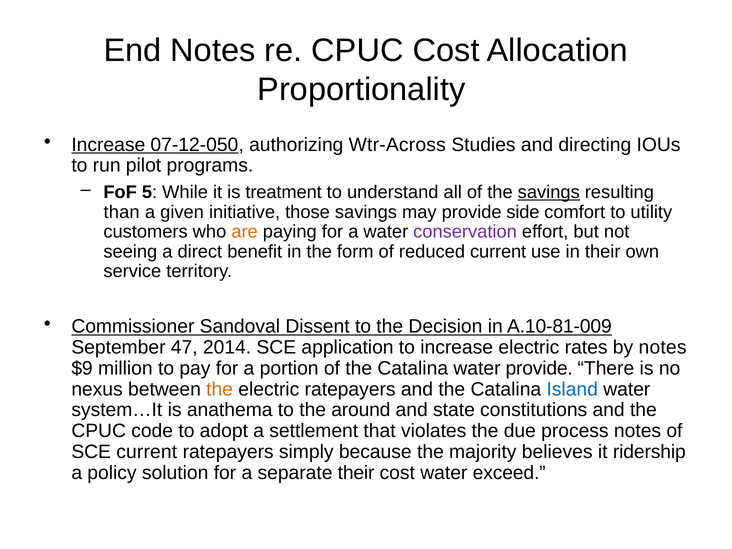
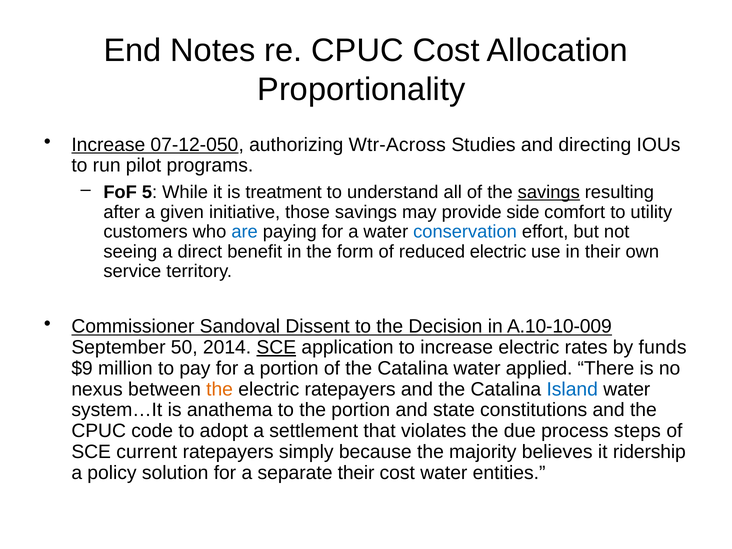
than: than -> after
are colour: orange -> blue
conservation colour: purple -> blue
reduced current: current -> electric
A.10-81-009: A.10-81-009 -> A.10-10-009
47: 47 -> 50
SCE at (276, 347) underline: none -> present
by notes: notes -> funds
water provide: provide -> applied
the around: around -> portion
process notes: notes -> steps
exceed: exceed -> entities
